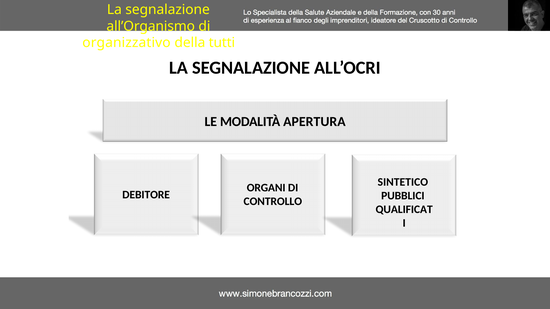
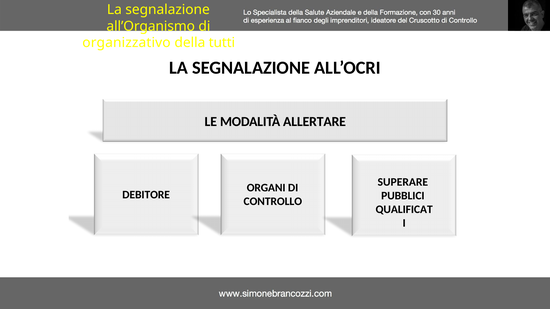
APERTURA: APERTURA -> ALLERTARE
SINTETICO: SINTETICO -> SUPERARE
